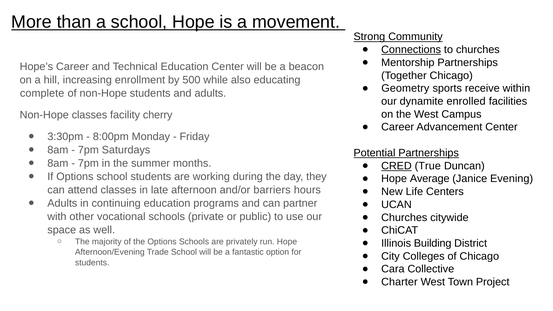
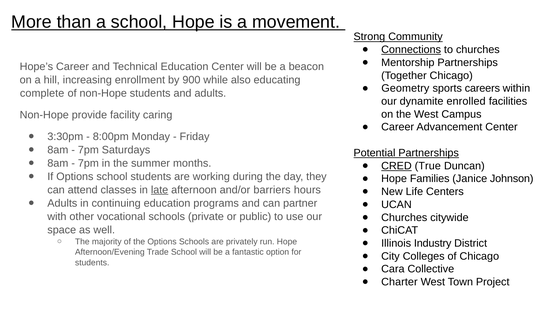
500: 500 -> 900
receive: receive -> careers
Non-Hope classes: classes -> provide
cherry: cherry -> caring
Average: Average -> Families
Evening: Evening -> Johnson
late underline: none -> present
Building: Building -> Industry
